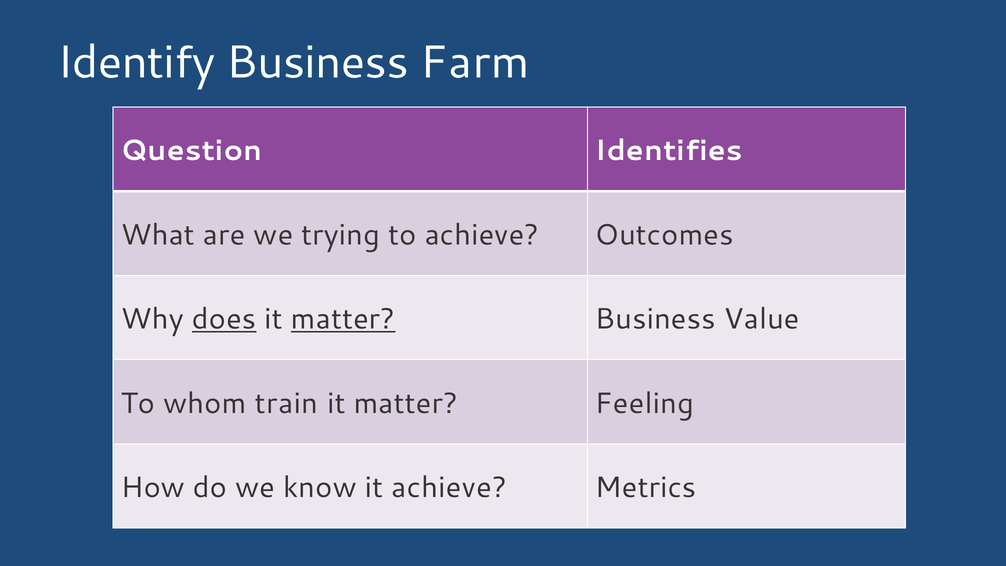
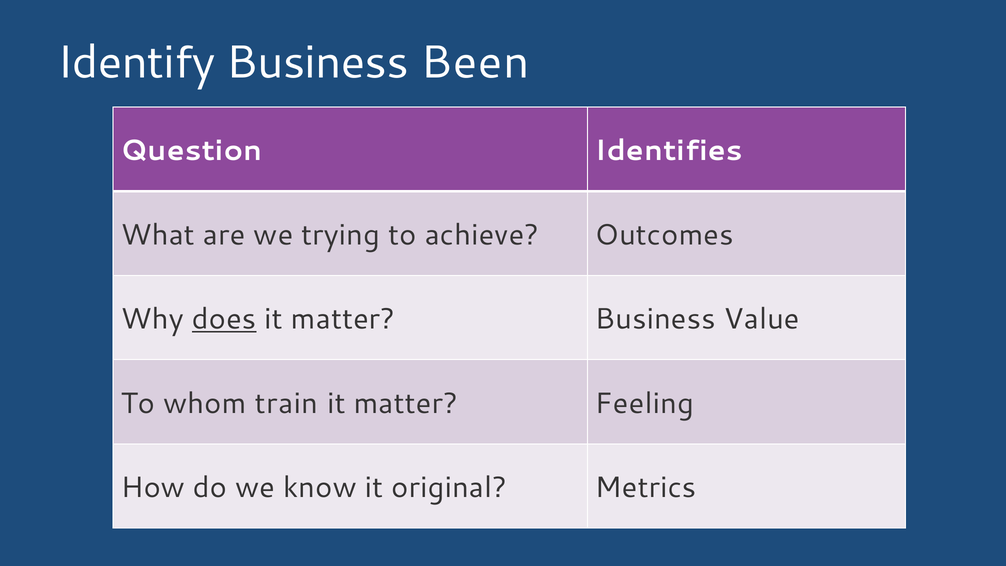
Farm: Farm -> Been
matter at (343, 319) underline: present -> none
it achieve: achieve -> original
